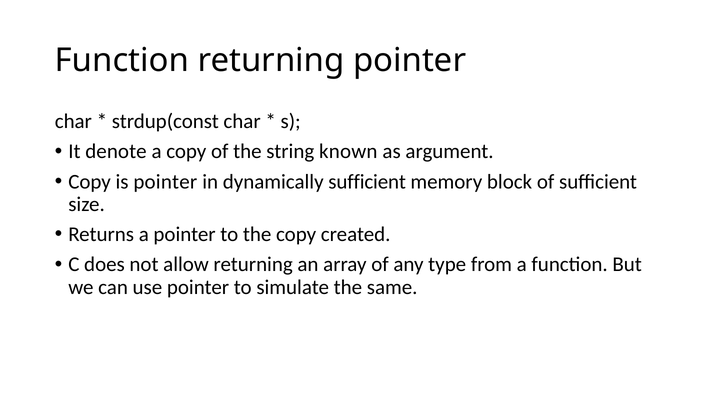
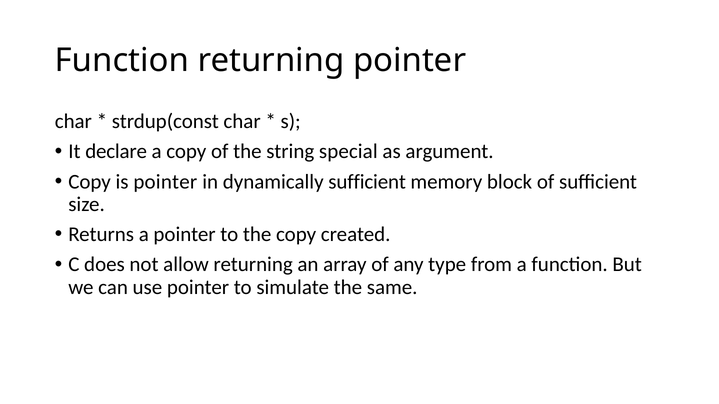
denote: denote -> declare
known: known -> special
